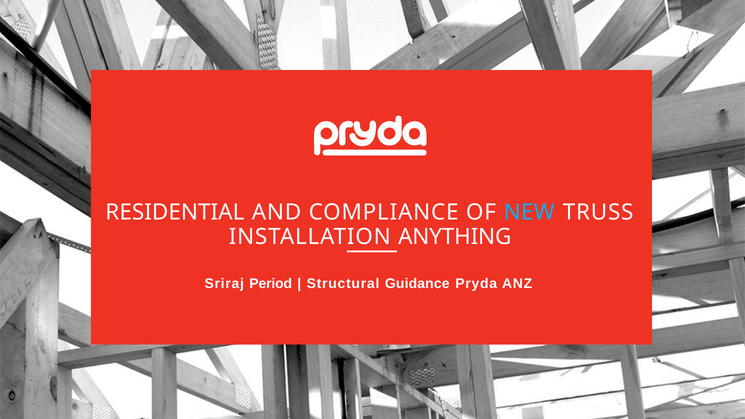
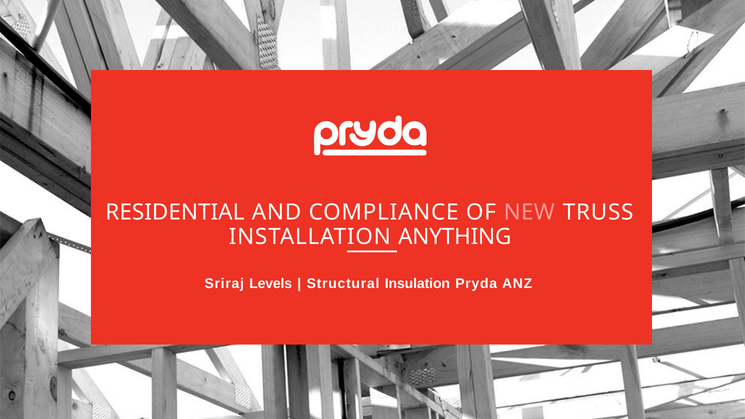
NEW colour: light blue -> pink
Period: Period -> Levels
Guidance: Guidance -> Insulation
